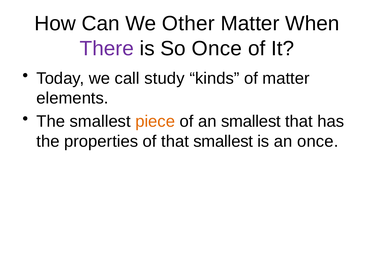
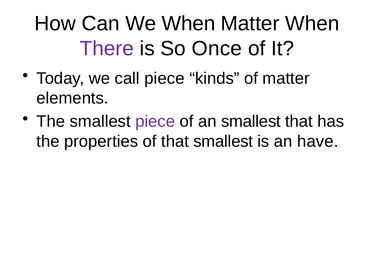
We Other: Other -> When
call study: study -> piece
piece at (155, 122) colour: orange -> purple
an once: once -> have
